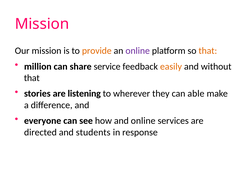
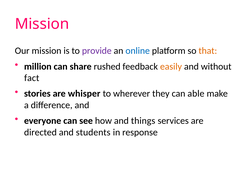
provide colour: orange -> purple
online at (138, 51) colour: purple -> blue
service: service -> rushed
that at (32, 78): that -> fact
listening: listening -> whisper
and online: online -> things
